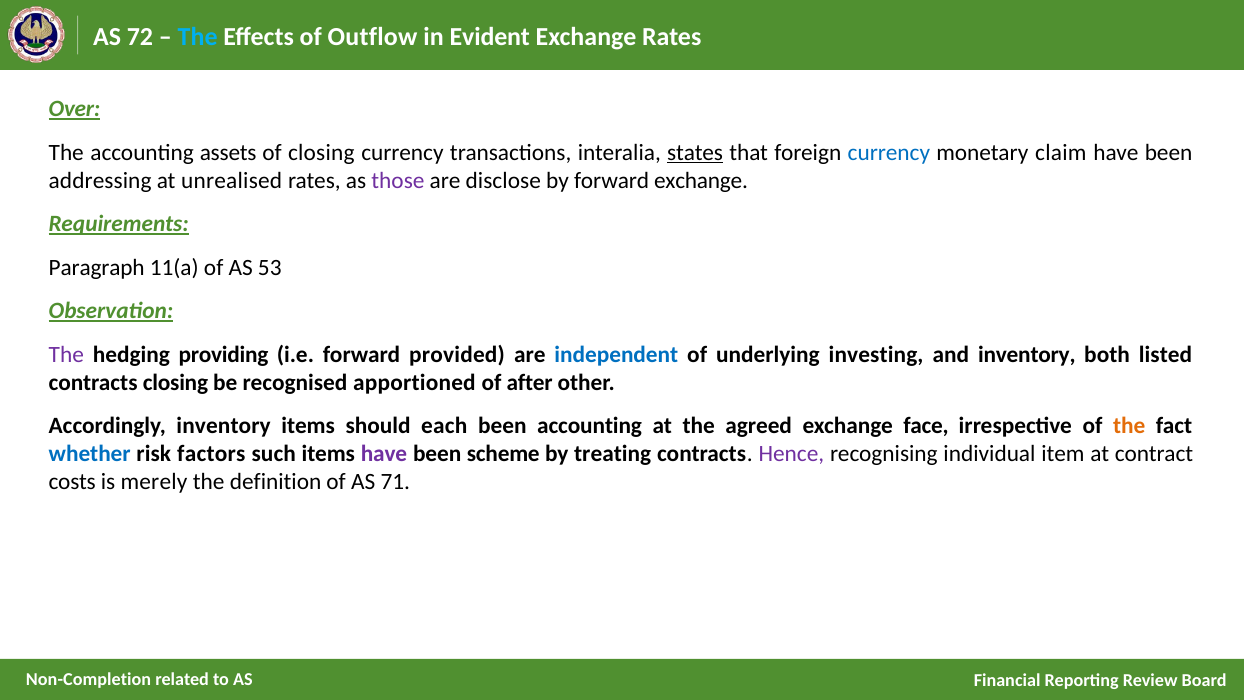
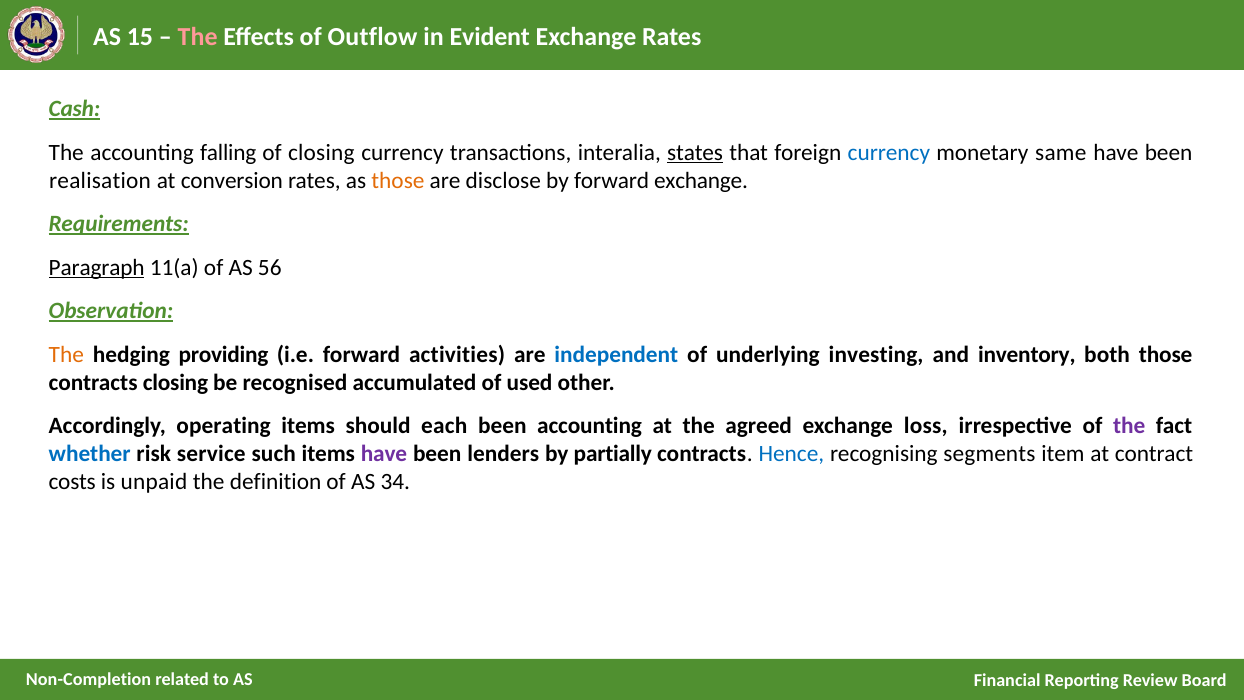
72: 72 -> 15
The at (198, 37) colour: light blue -> pink
Over: Over -> Cash
assets: assets -> falling
claim: claim -> same
addressing: addressing -> realisation
unrealised: unrealised -> conversion
those at (398, 180) colour: purple -> orange
Paragraph underline: none -> present
53: 53 -> 56
The at (66, 355) colour: purple -> orange
provided: provided -> activities
both listed: listed -> those
apportioned: apportioned -> accumulated
after: after -> used
Accordingly inventory: inventory -> operating
face: face -> loss
the at (1129, 426) colour: orange -> purple
factors: factors -> service
scheme: scheme -> lenders
treating: treating -> partially
Hence colour: purple -> blue
individual: individual -> segments
merely: merely -> unpaid
71: 71 -> 34
